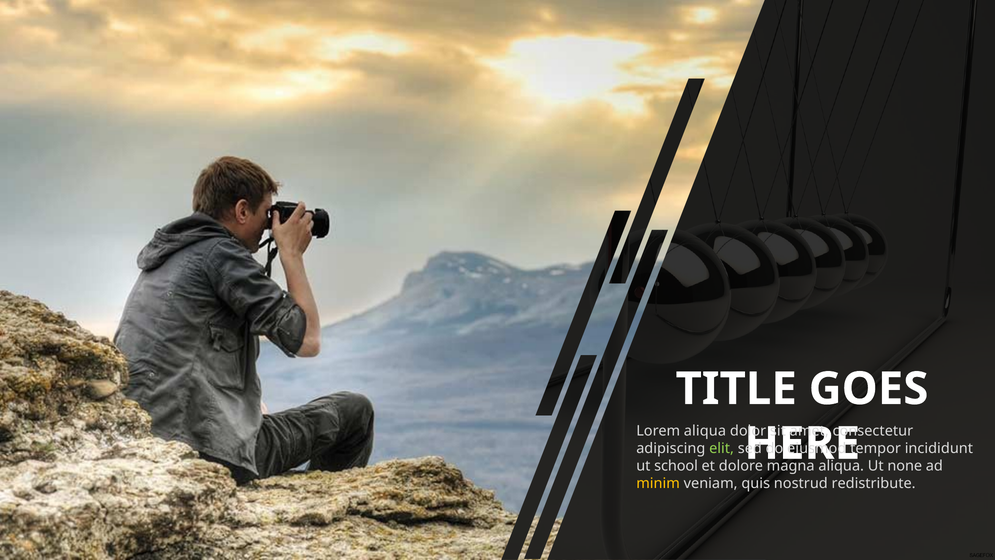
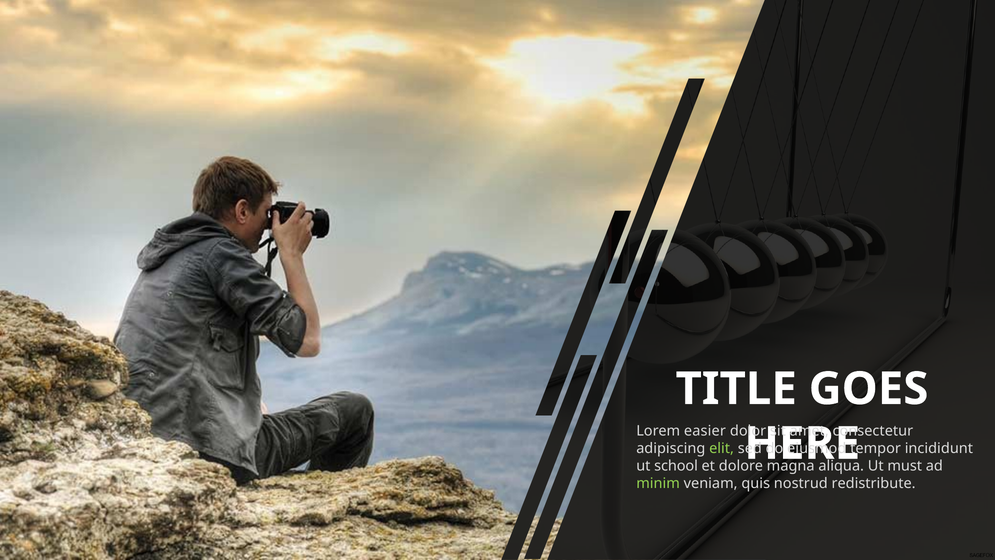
Lorem aliqua: aliqua -> easier
none: none -> must
minim colour: yellow -> light green
